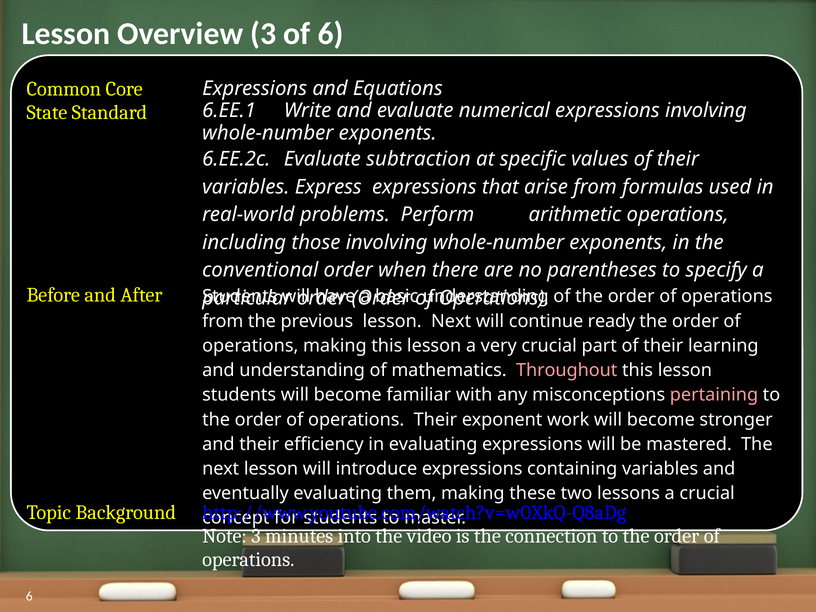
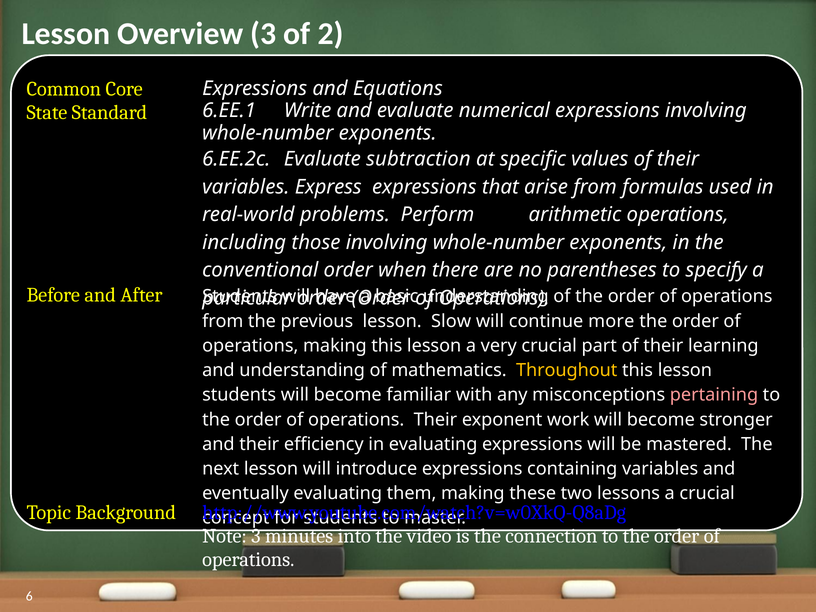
of 6: 6 -> 2
lesson Next: Next -> Slow
ready: ready -> more
Throughout colour: pink -> yellow
